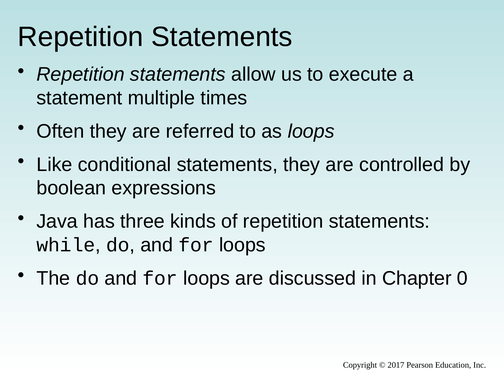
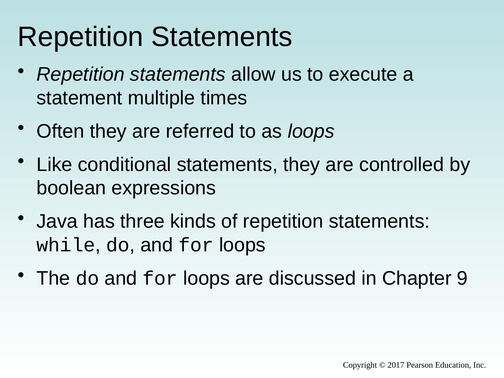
0: 0 -> 9
